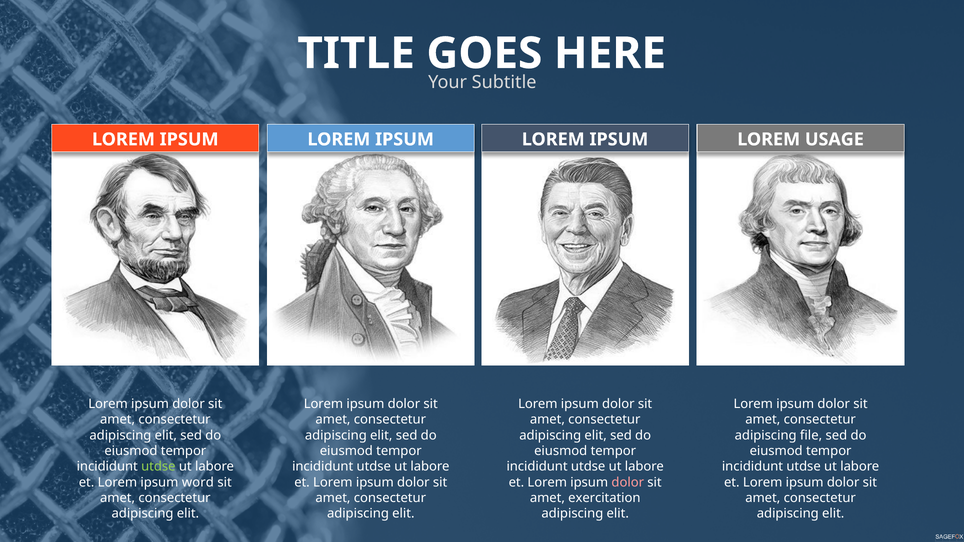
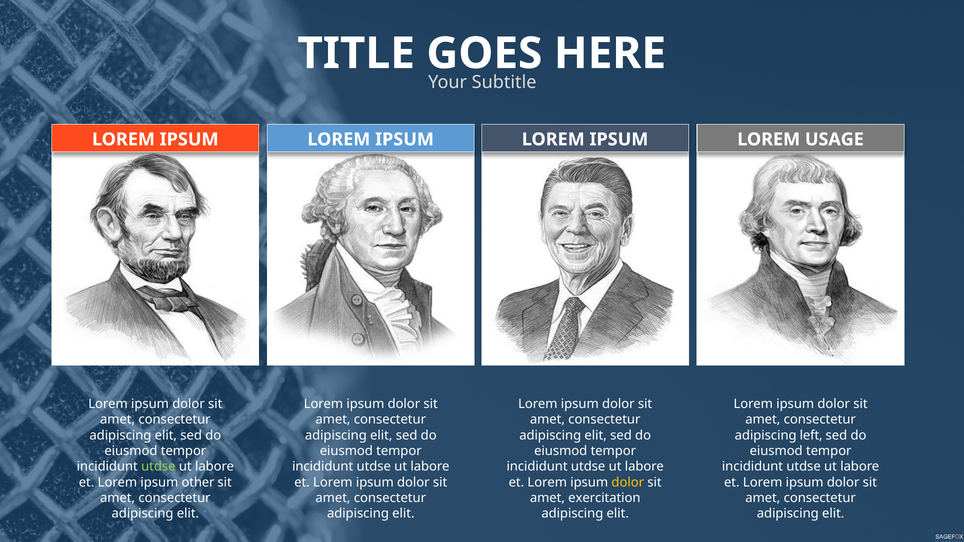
file: file -> left
word: word -> other
dolor at (628, 483) colour: pink -> yellow
